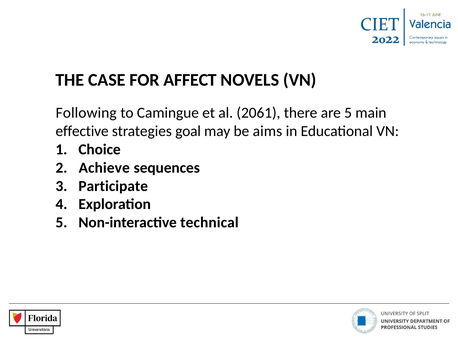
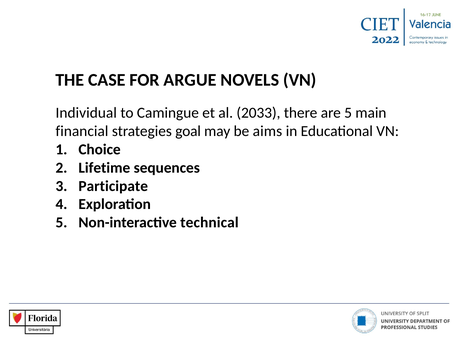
AFFECT: AFFECT -> ARGUE
Following: Following -> Individual
2061: 2061 -> 2033
effective: effective -> financial
Achieve: Achieve -> Lifetime
